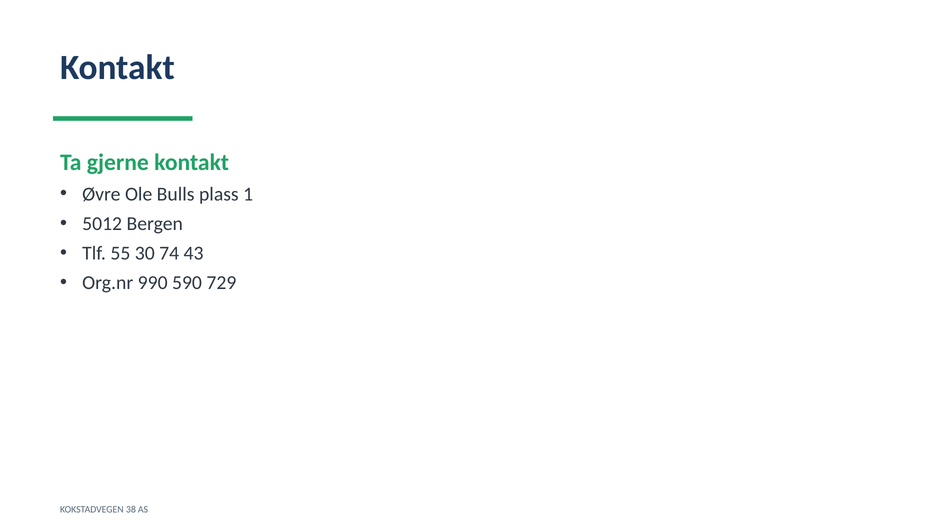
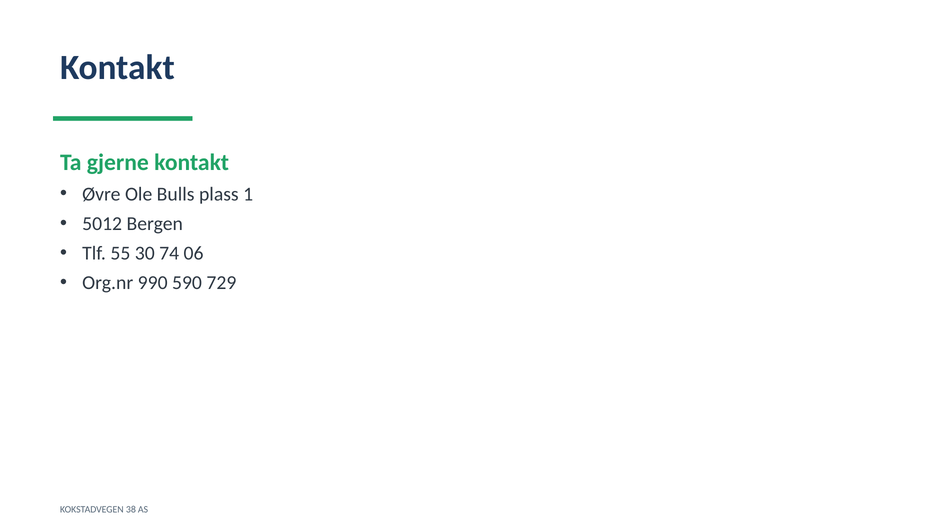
43: 43 -> 06
